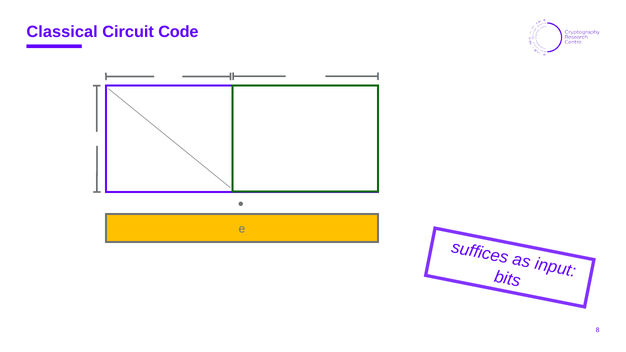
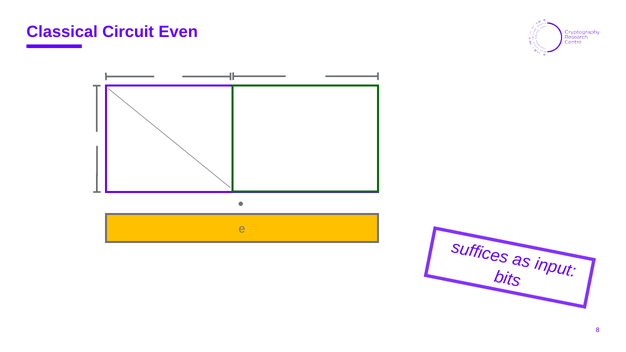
Code: Code -> Even
